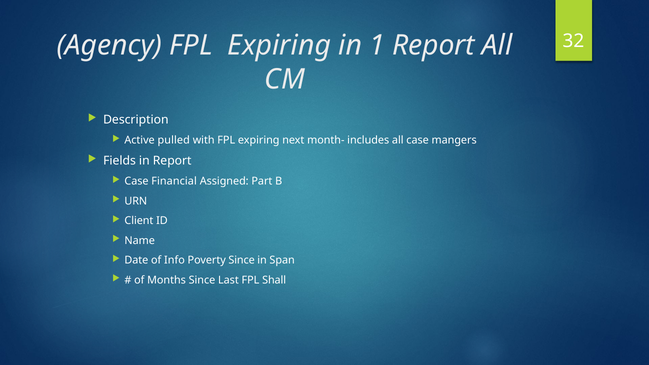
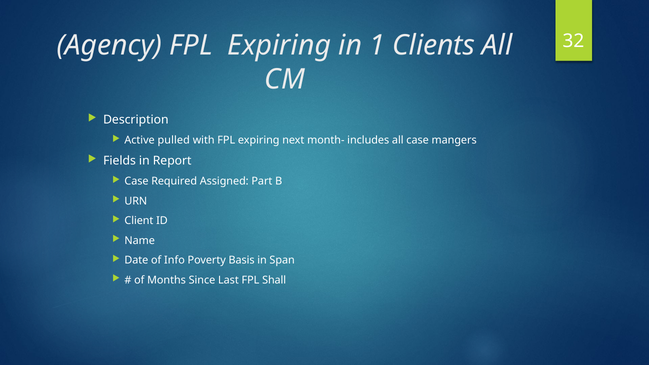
1 Report: Report -> Clients
Financial: Financial -> Required
Poverty Since: Since -> Basis
